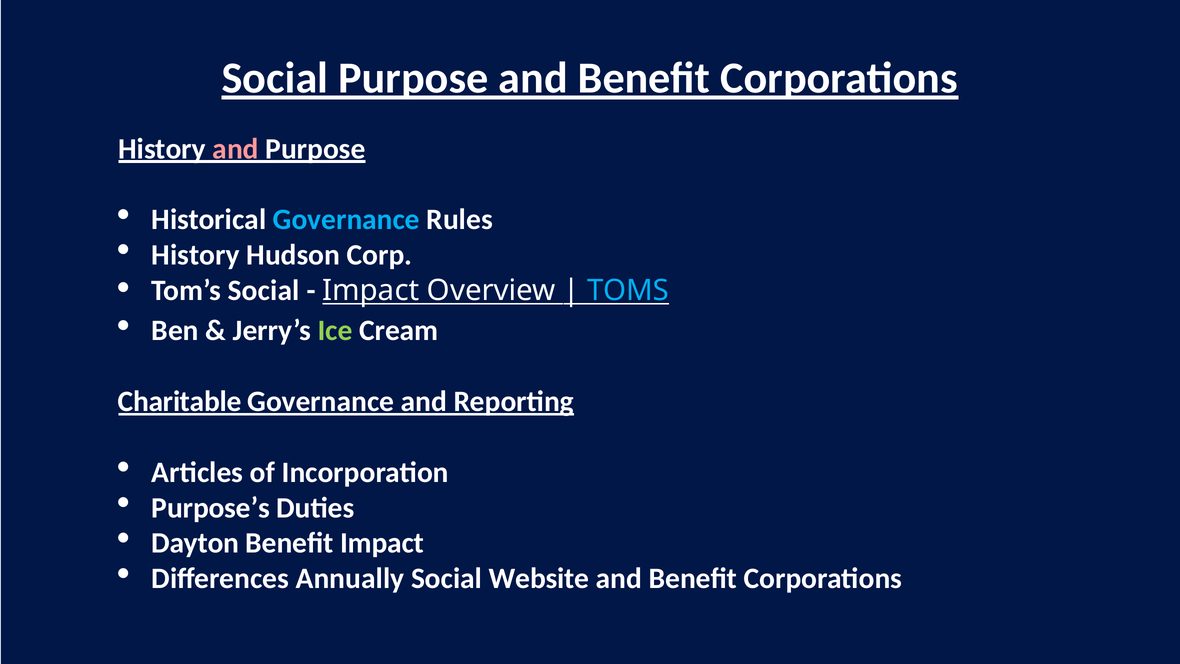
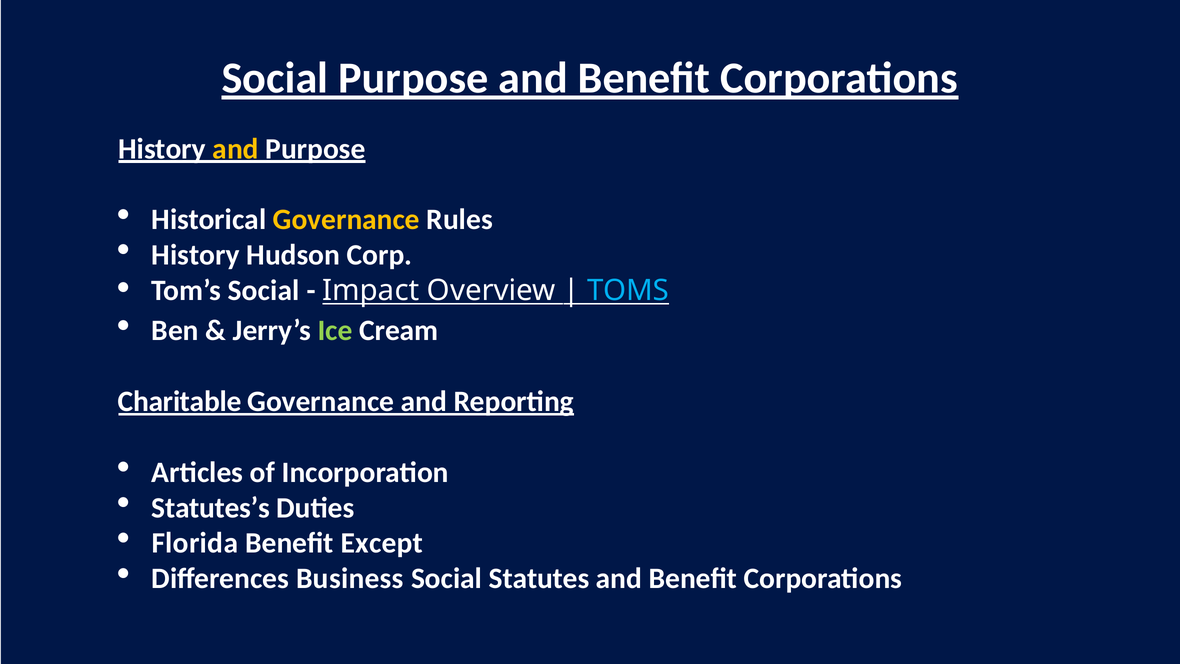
and at (236, 149) colour: pink -> yellow
Governance at (346, 220) colour: light blue -> yellow
Purpose’s: Purpose’s -> Statutes’s
Dayton: Dayton -> Florida
Benefit Impact: Impact -> Except
Annually: Annually -> Business
Website: Website -> Statutes
